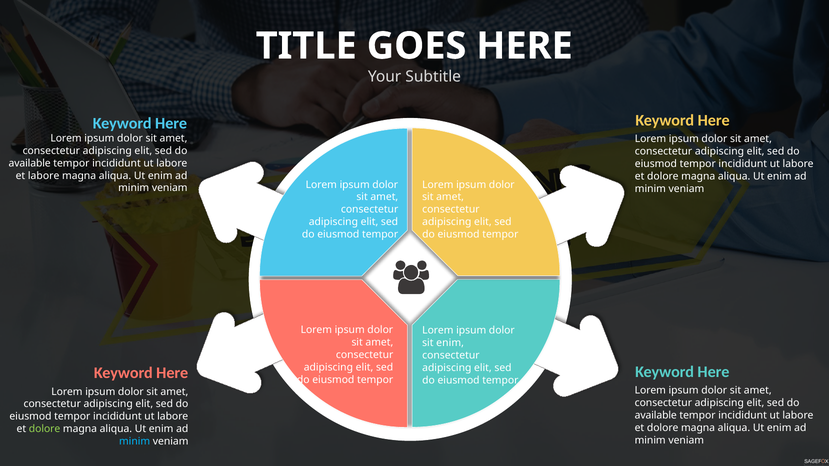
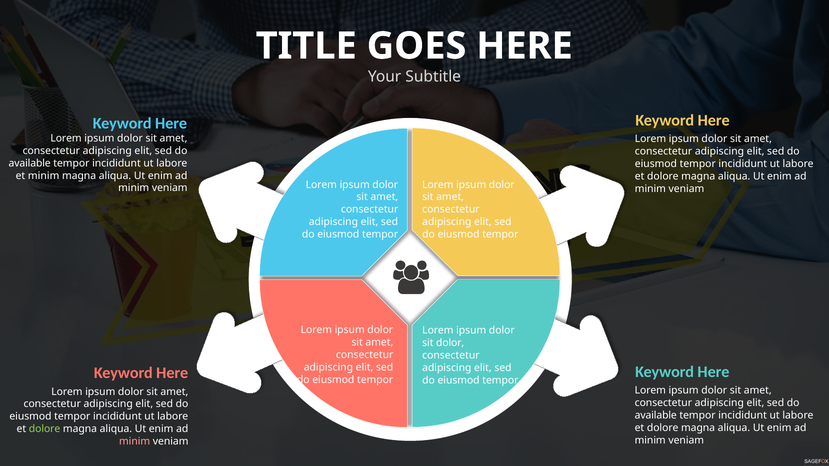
et labore: labore -> minim
sit enim: enim -> dolor
minim at (135, 442) colour: light blue -> pink
